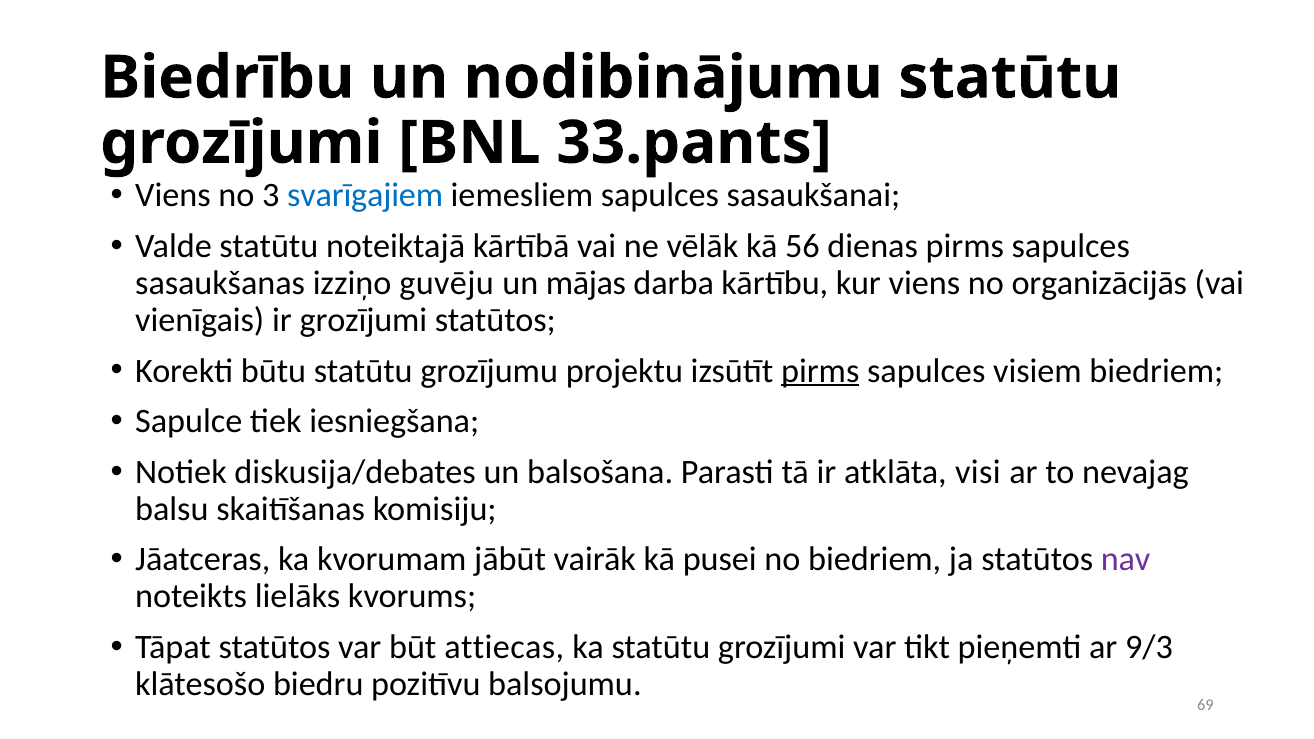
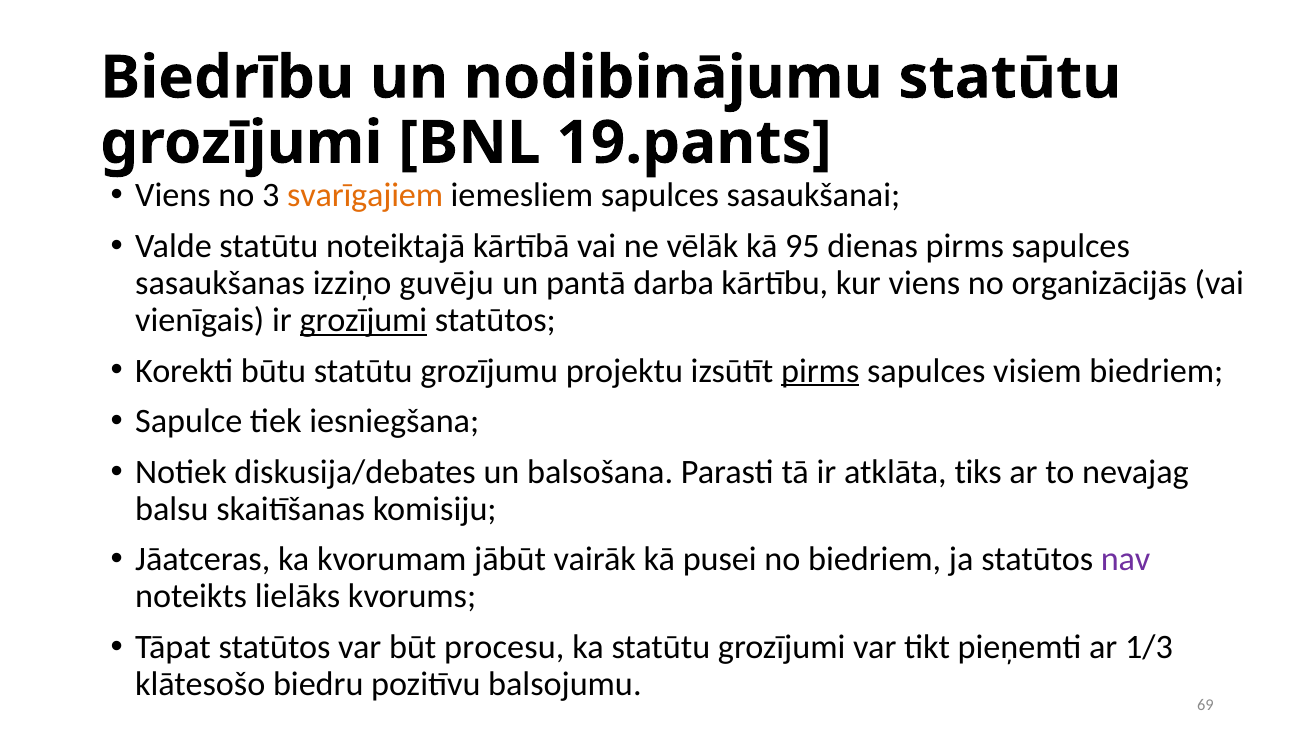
33.pants: 33.pants -> 19.pants
svarīgajiem colour: blue -> orange
56: 56 -> 95
mājas: mājas -> pantā
grozījumi at (363, 320) underline: none -> present
visi: visi -> tiks
attiecas: attiecas -> procesu
9/3: 9/3 -> 1/3
